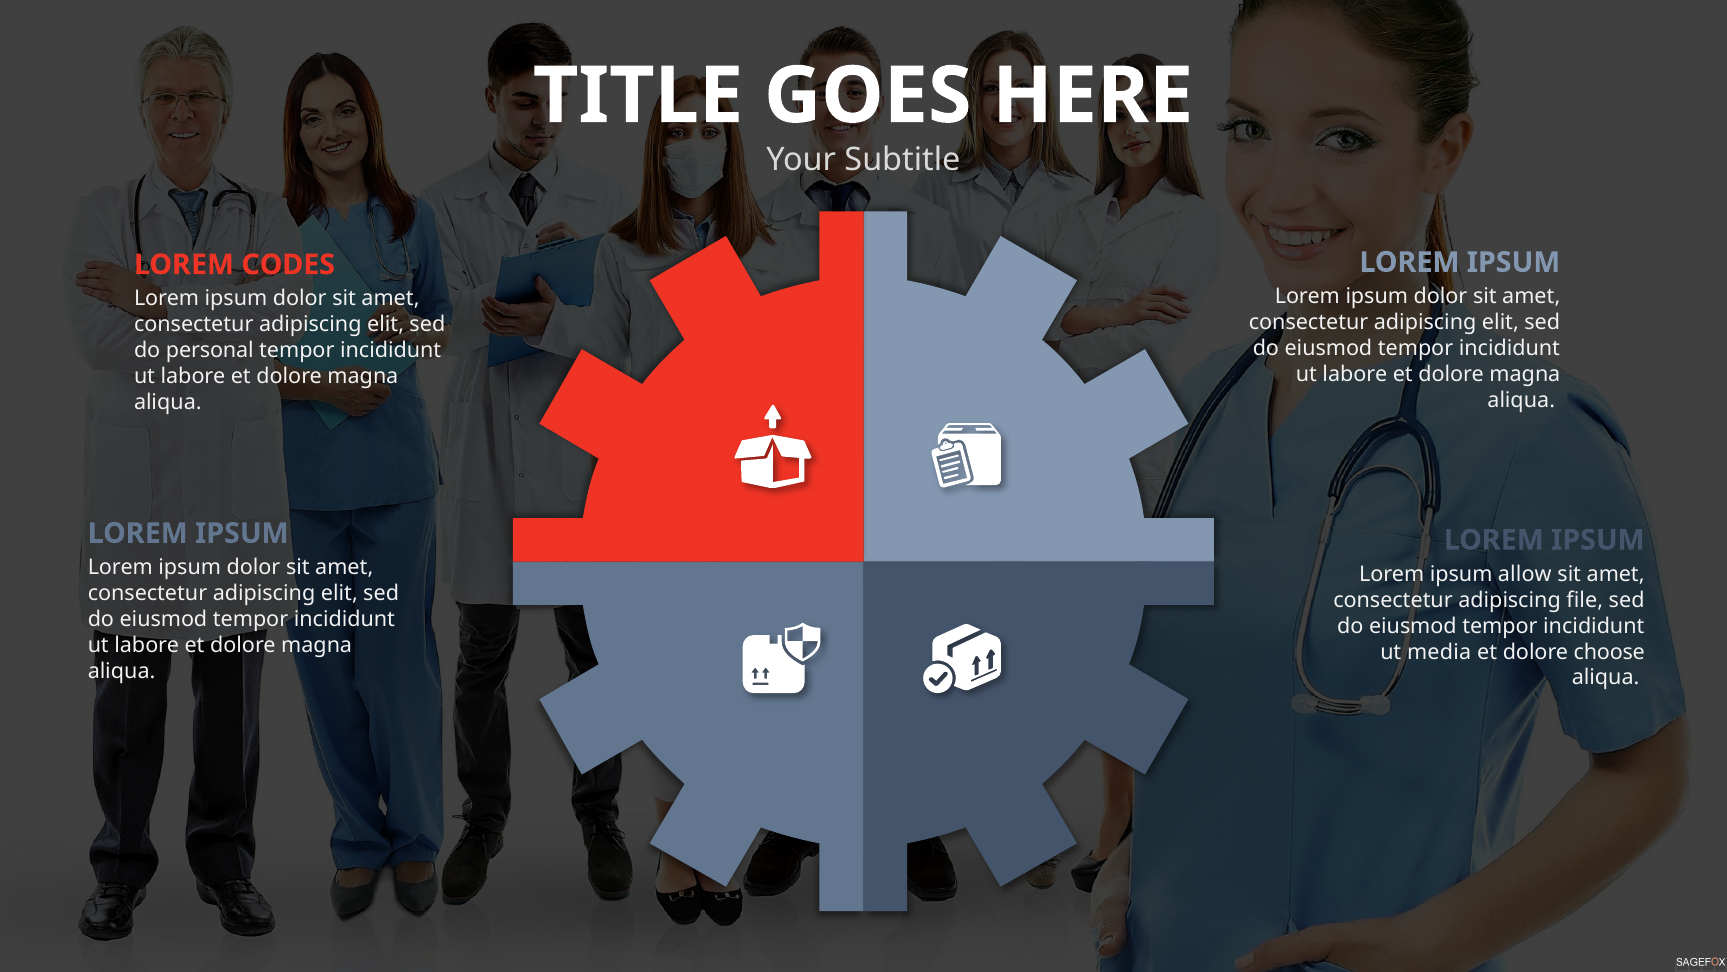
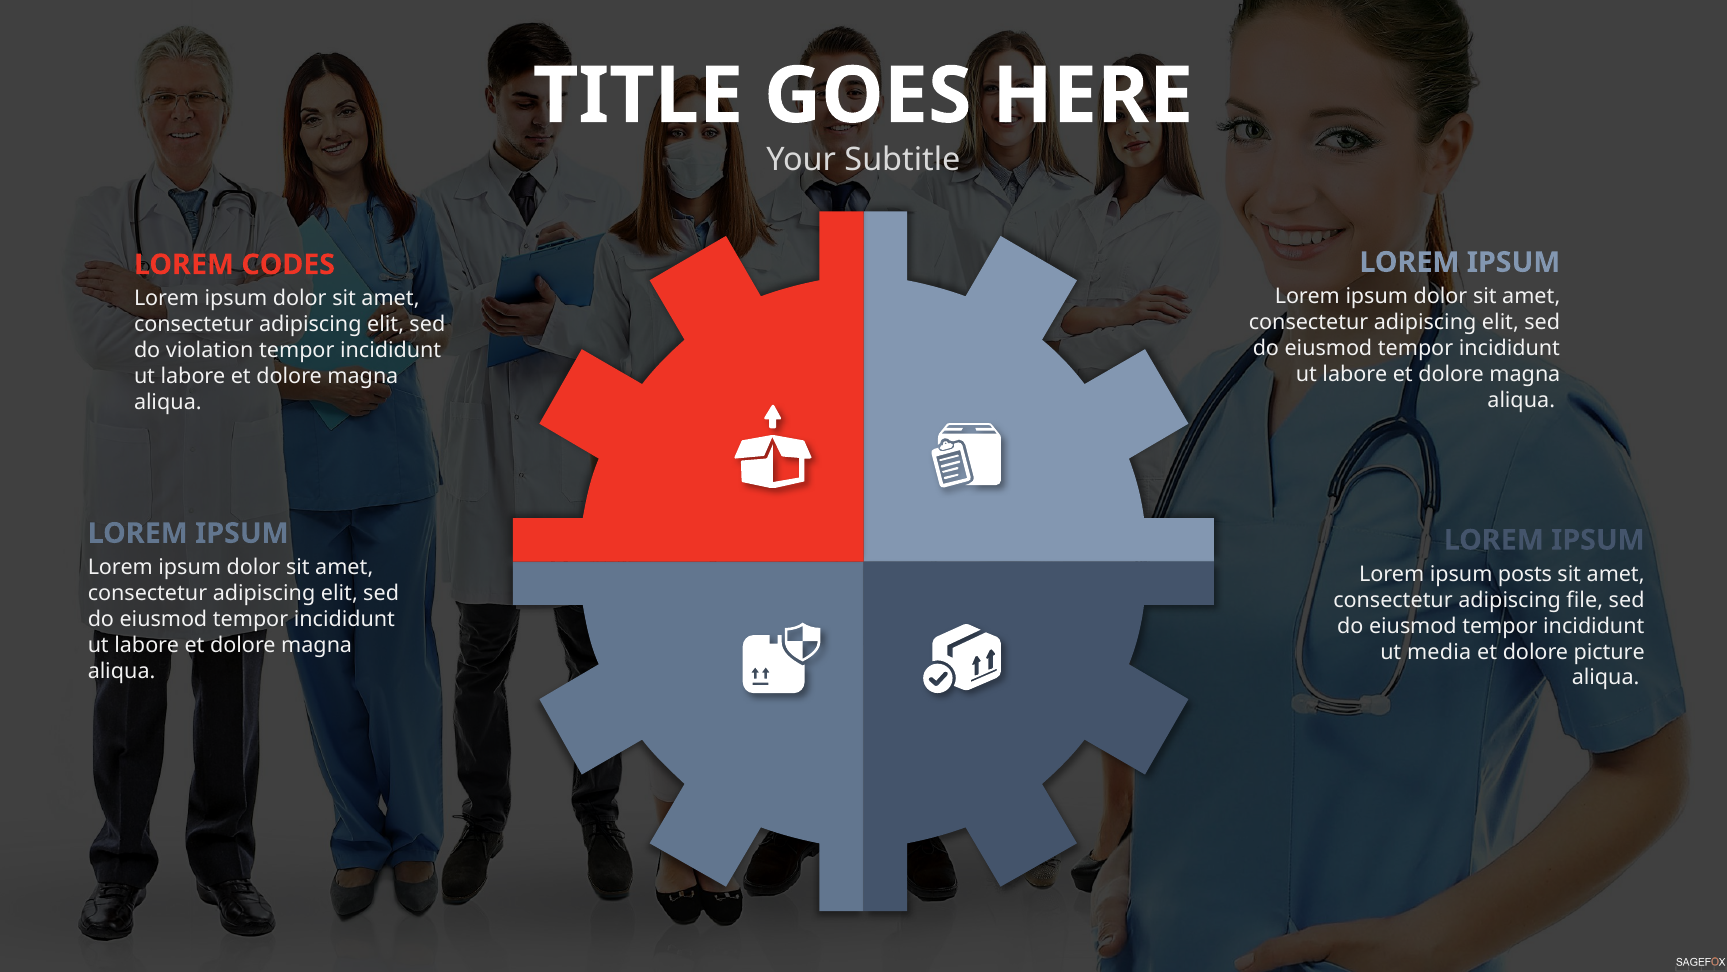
personal: personal -> violation
allow: allow -> posts
choose: choose -> picture
